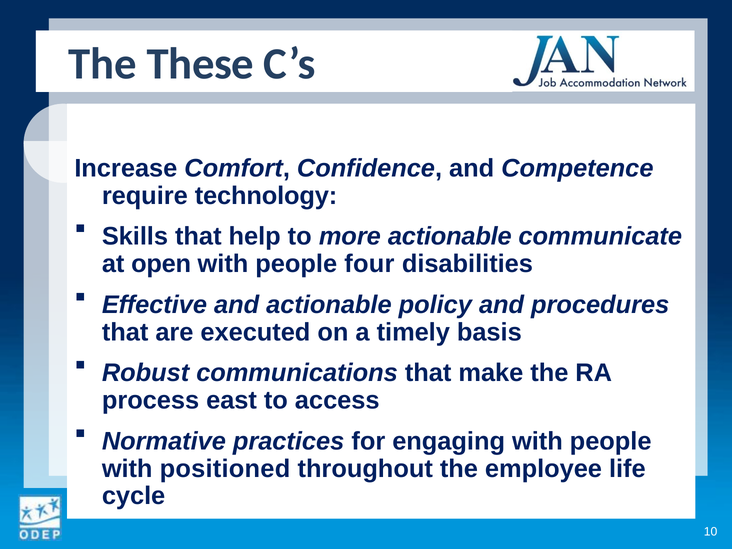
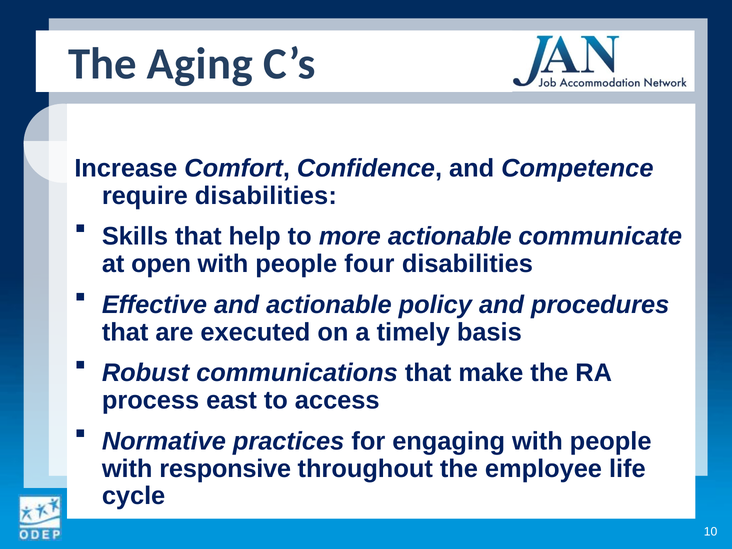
These: These -> Aging
require technology: technology -> disabilities
positioned: positioned -> responsive
